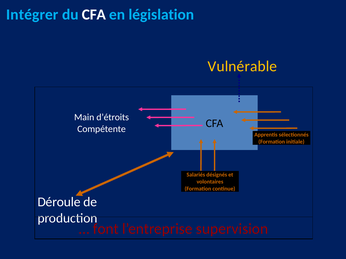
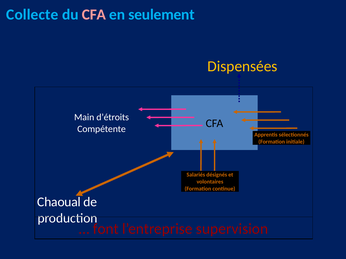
Intégrer: Intégrer -> Collecte
CFA at (94, 15) colour: white -> pink
législation: législation -> seulement
Vulnérable: Vulnérable -> Dispensées
Déroule: Déroule -> Chaoual
